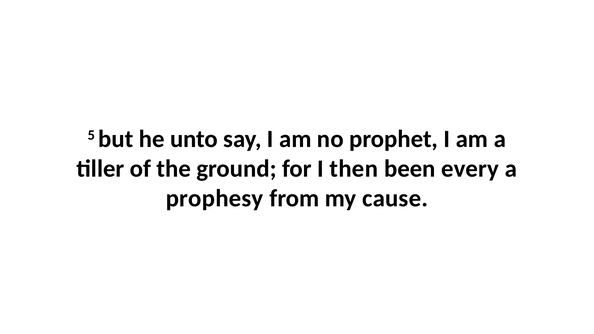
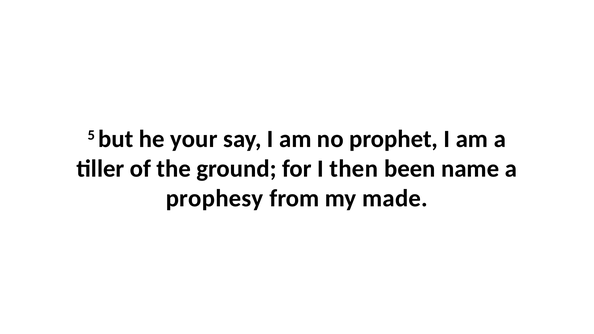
unto: unto -> your
every: every -> name
cause: cause -> made
